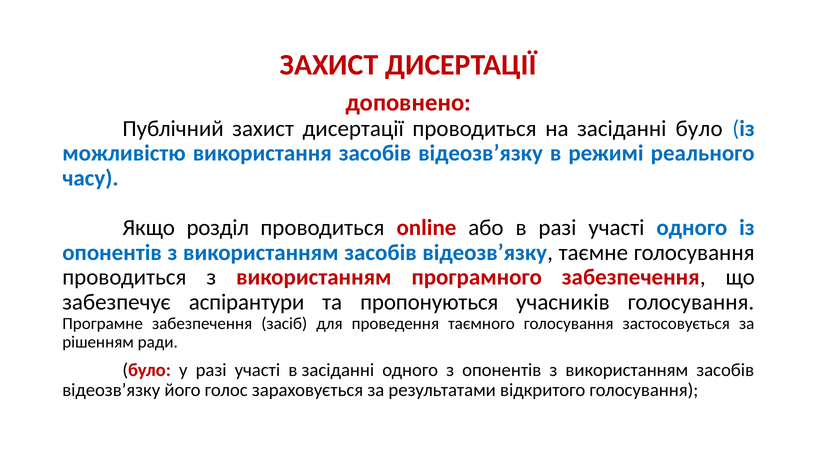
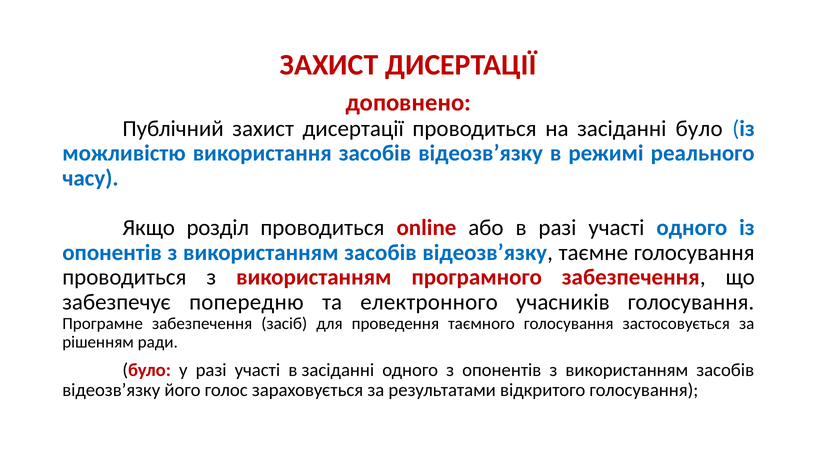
аспірантури: аспірантури -> попередню
пропонуються: пропонуються -> електронного
